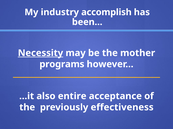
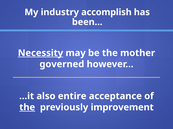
programs: programs -> governed
the at (27, 108) underline: none -> present
effectiveness: effectiveness -> improvement
